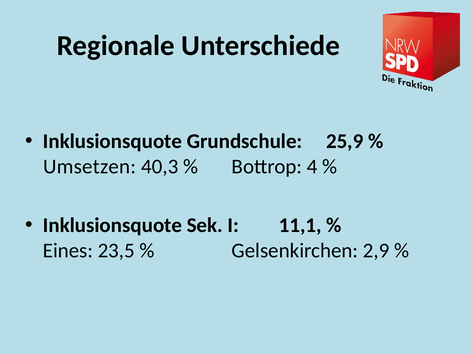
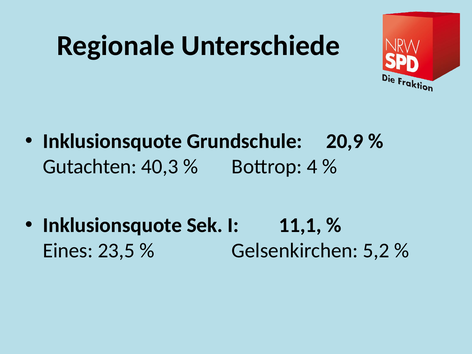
25,9: 25,9 -> 20,9
Umsetzen: Umsetzen -> Gutachten
2,9: 2,9 -> 5,2
